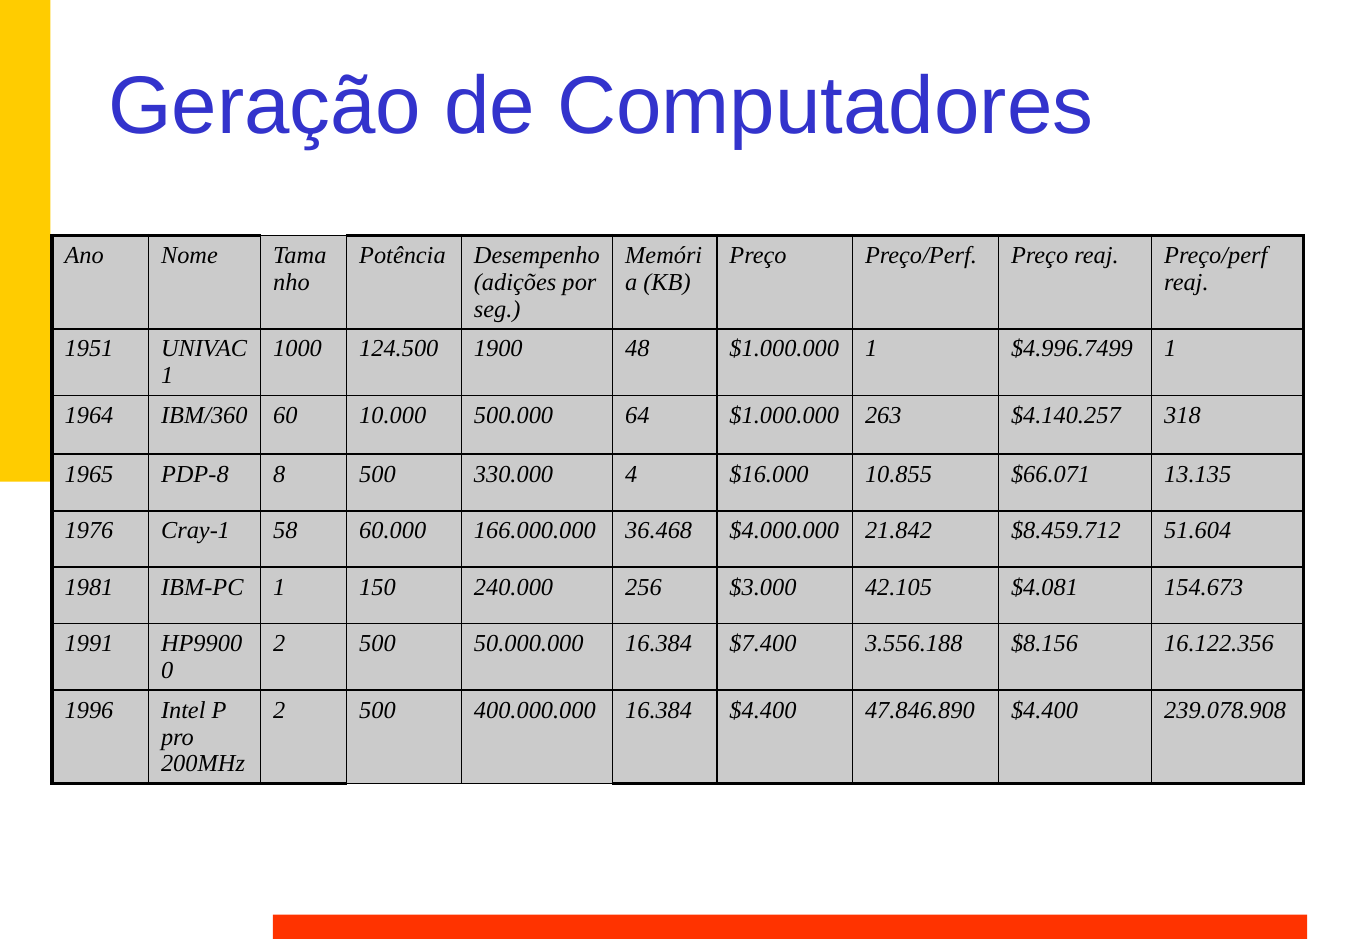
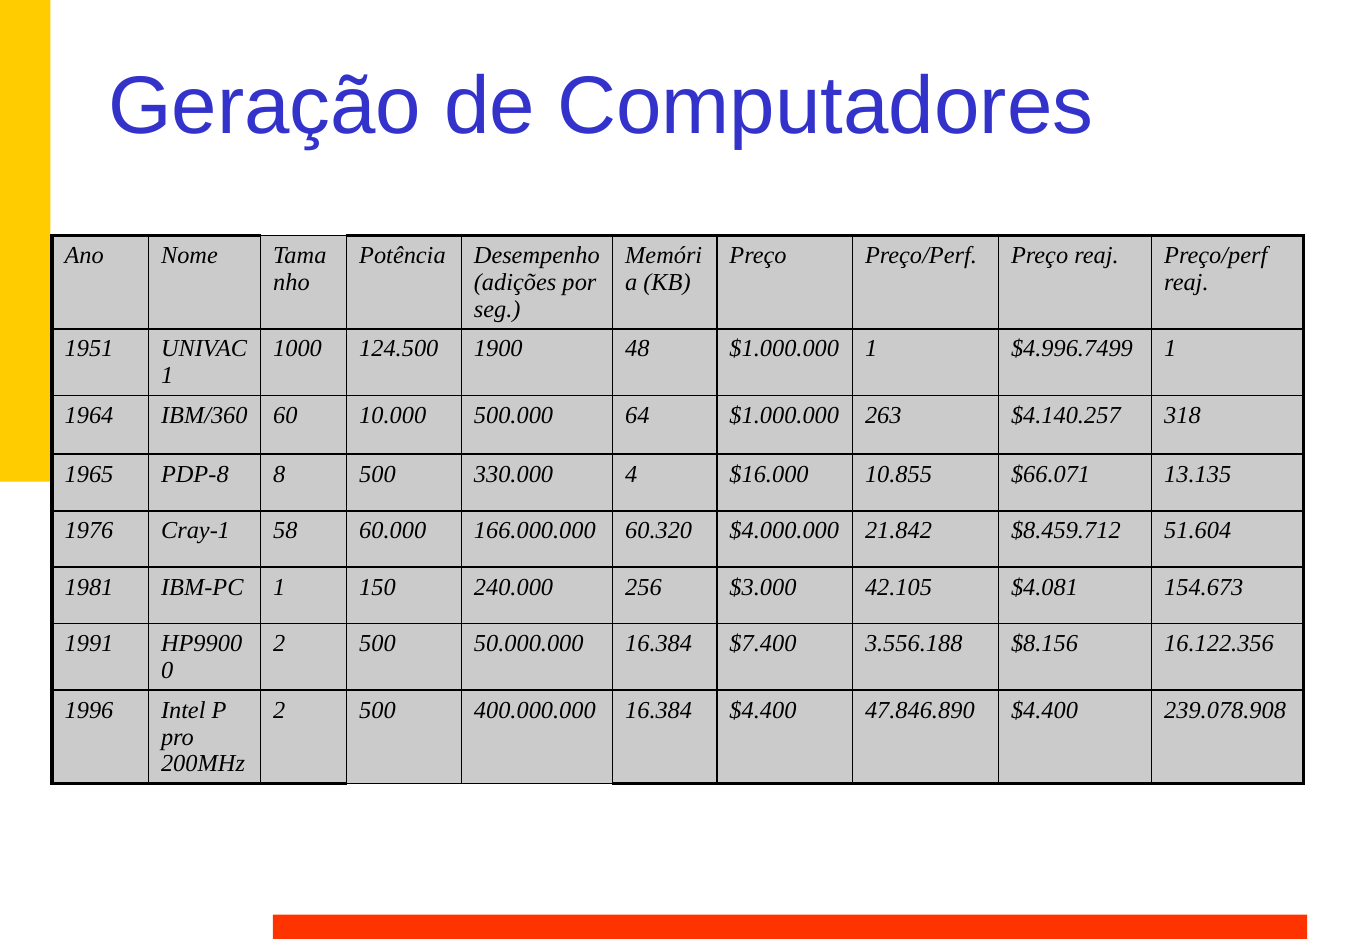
36.468: 36.468 -> 60.320
